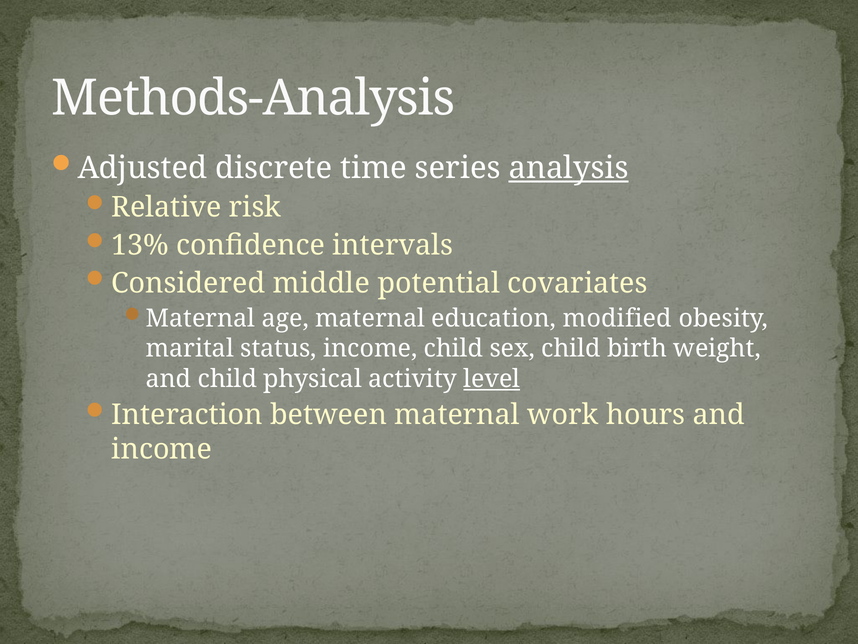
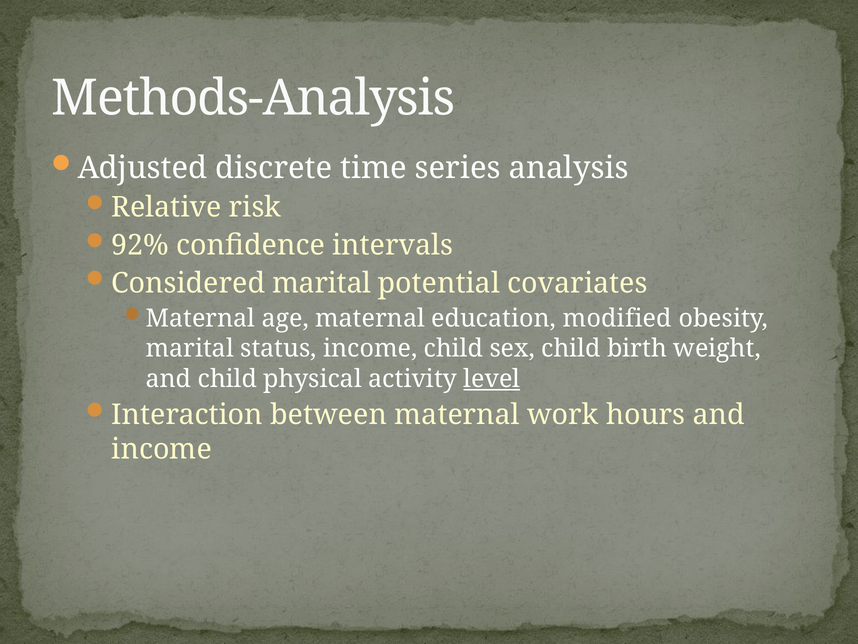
analysis underline: present -> none
13%: 13% -> 92%
Considered middle: middle -> marital
